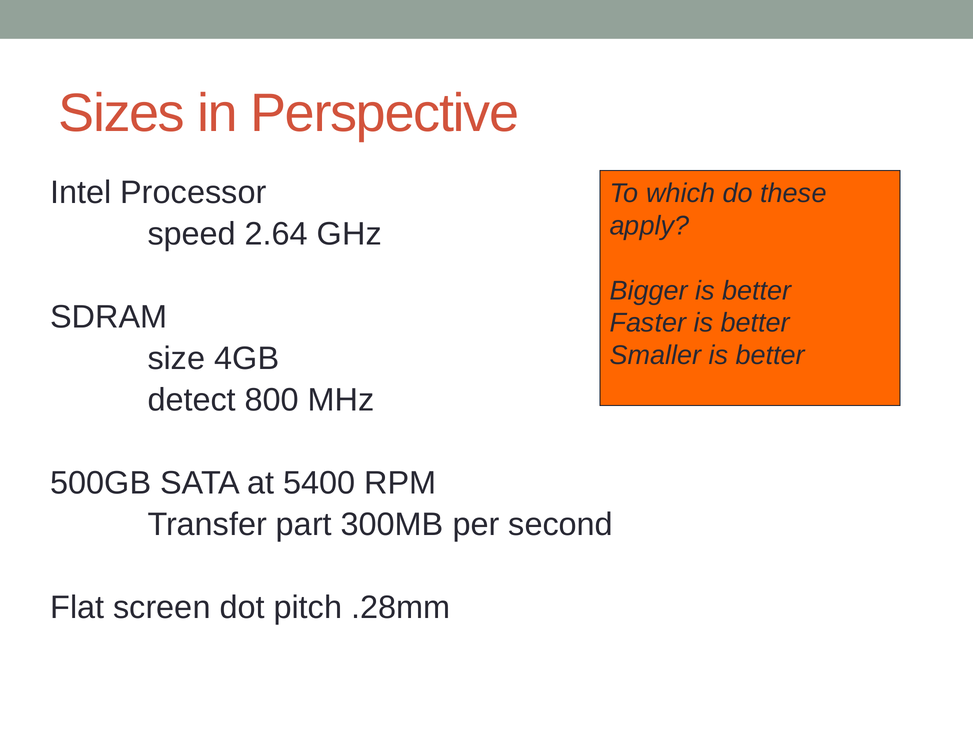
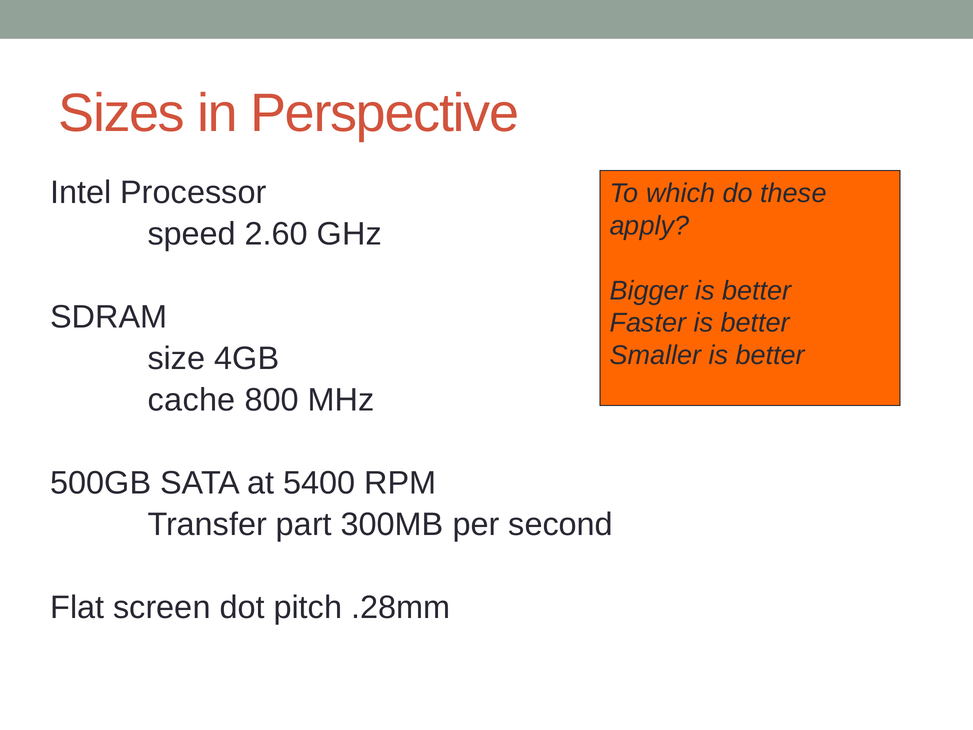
2.64: 2.64 -> 2.60
detect: detect -> cache
